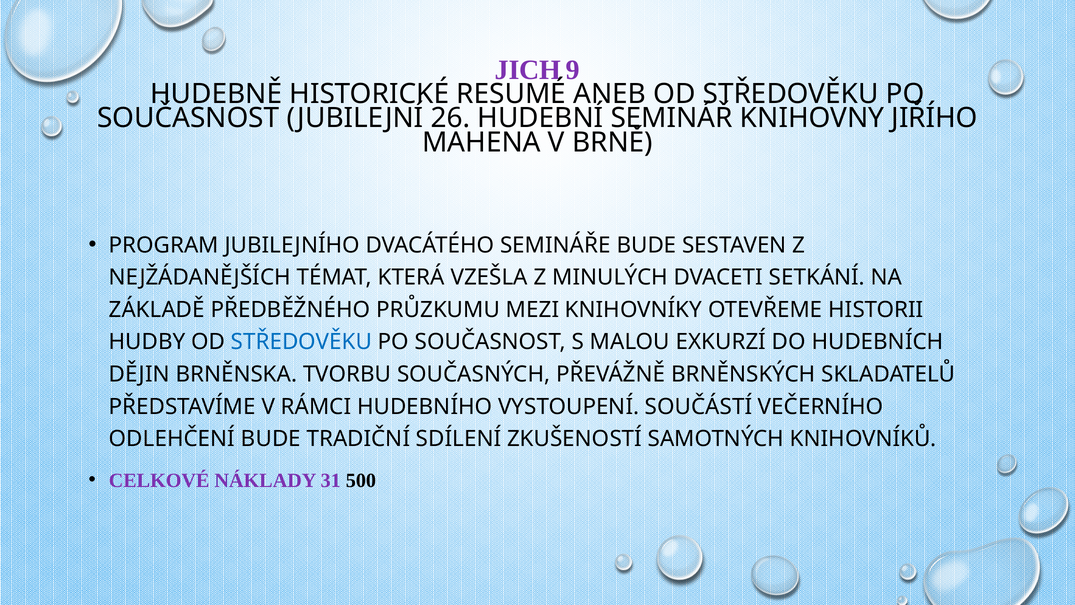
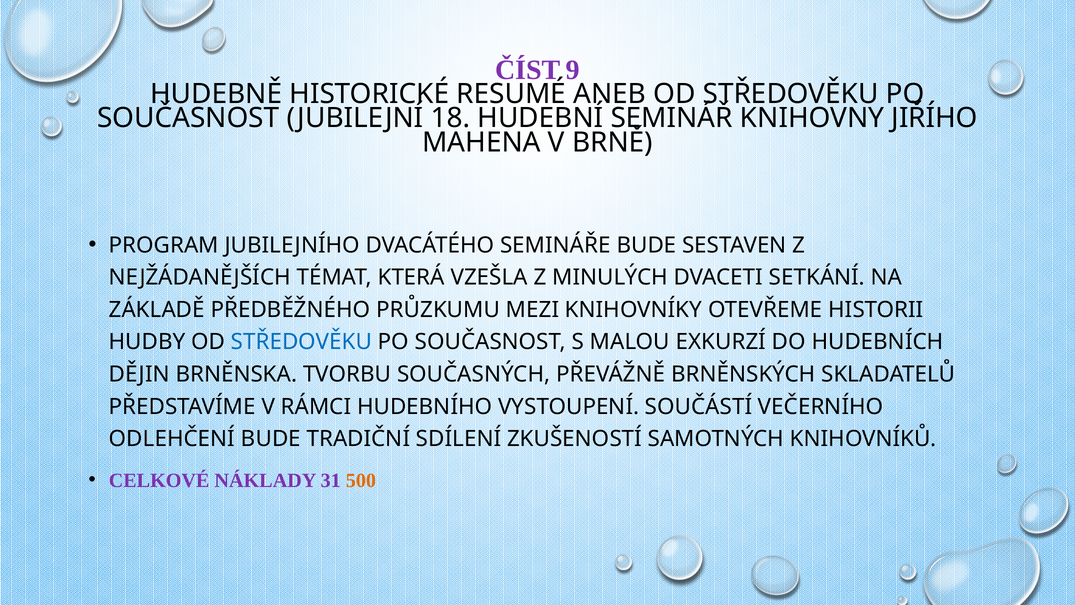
JICH: JICH -> ČÍST
26: 26 -> 18
500 colour: black -> orange
